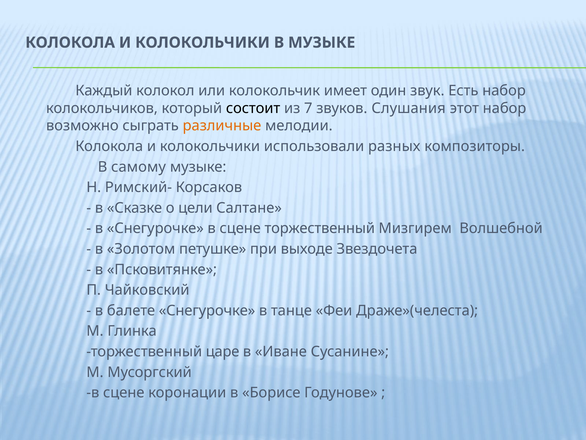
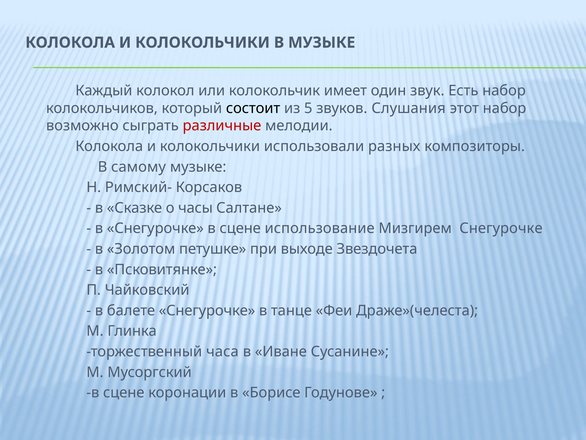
7: 7 -> 5
различные colour: orange -> red
цели: цели -> часы
сцене торжественный: торжественный -> использование
Мизгирем Волшебной: Волшебной -> Снегурочке
царе: царе -> часа
